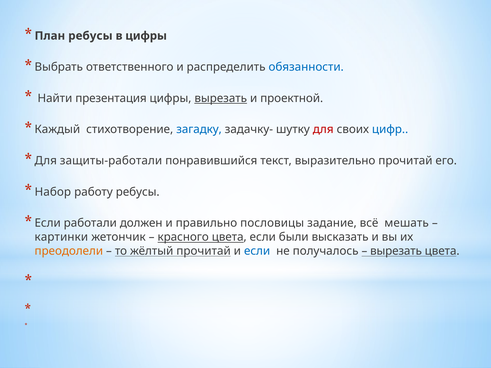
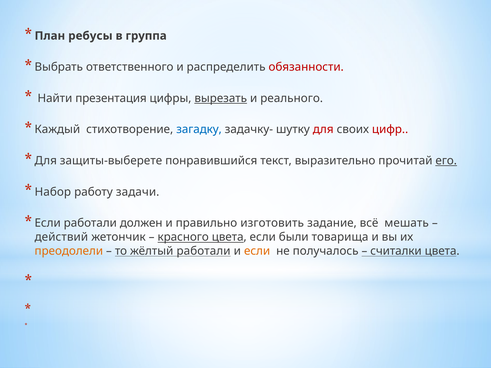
в цифры: цифры -> группа
обязанности colour: blue -> red
проектной: проектной -> реального
цифр colour: blue -> red
защиты-работали: защиты-работали -> защиты-выберете
его underline: none -> present
работу ребусы: ребусы -> задачи
пословицы: пословицы -> изготовить
картинки: картинки -> действий
высказать: высказать -> товарища
жёлтый прочитай: прочитай -> работали
если at (257, 251) colour: blue -> orange
вырезать at (396, 251): вырезать -> считалки
